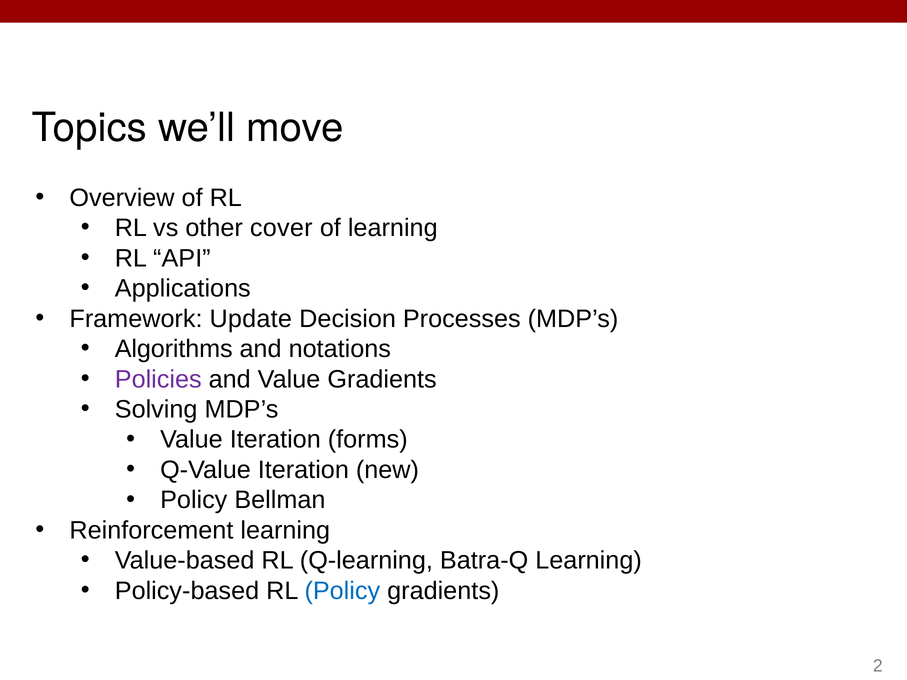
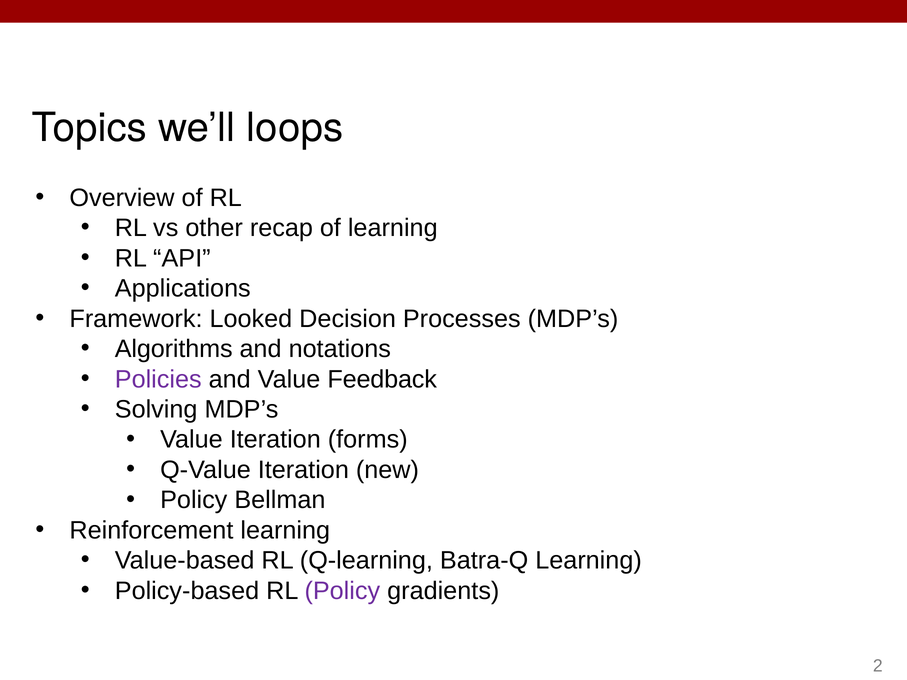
move: move -> loops
cover: cover -> recap
Update: Update -> Looked
Value Gradients: Gradients -> Feedback
Policy at (342, 591) colour: blue -> purple
